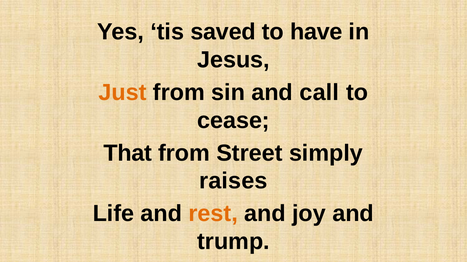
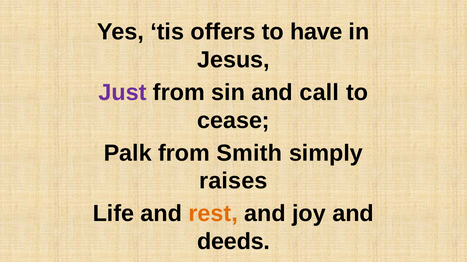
saved: saved -> offers
Just colour: orange -> purple
That: That -> Palk
Street: Street -> Smith
trump: trump -> deeds
